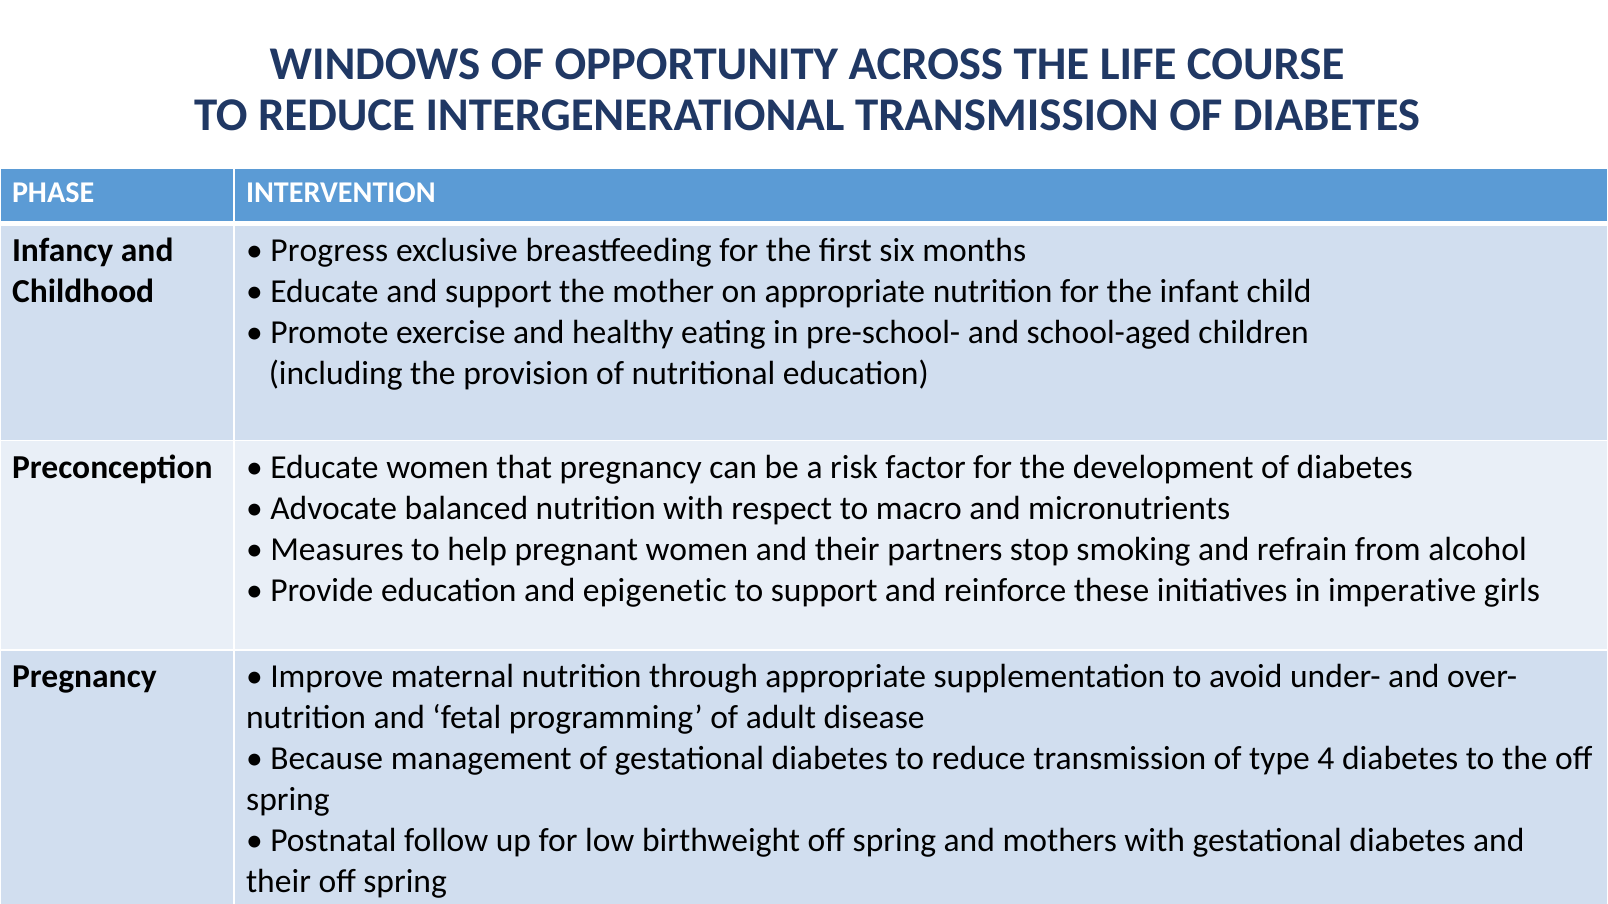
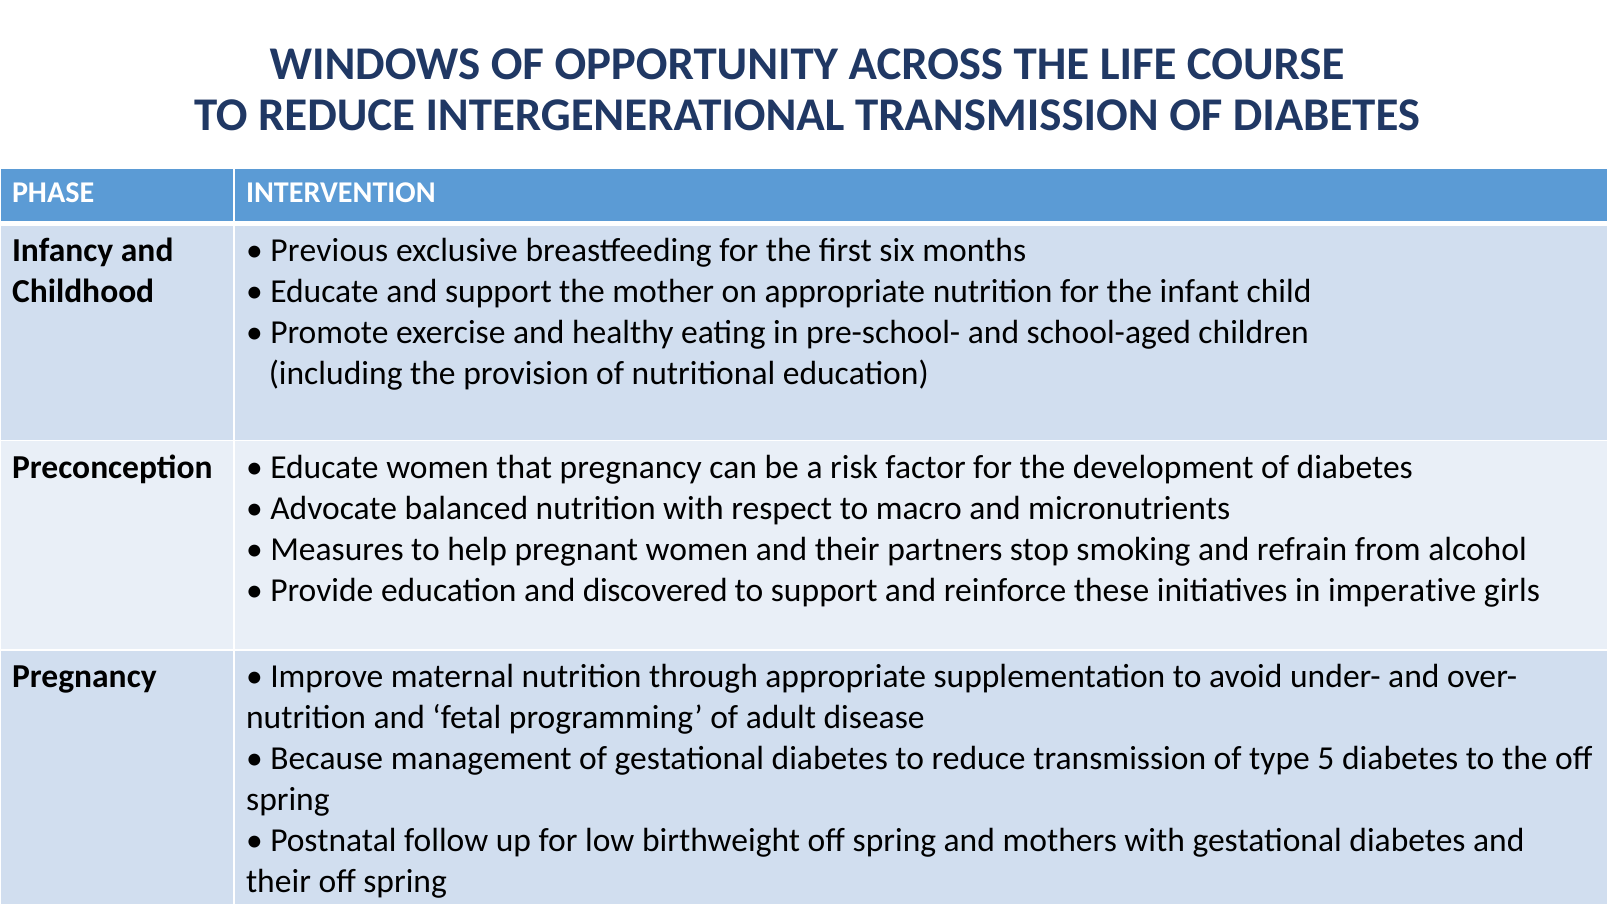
Progress: Progress -> Previous
epigenetic: epigenetic -> discovered
4: 4 -> 5
